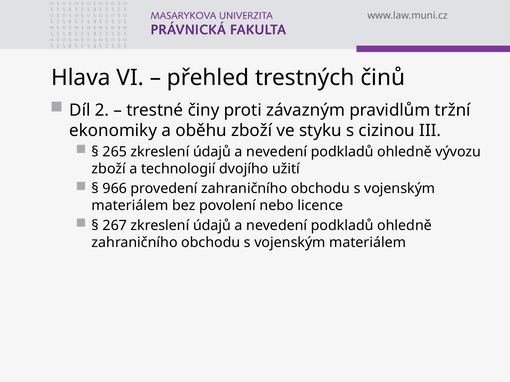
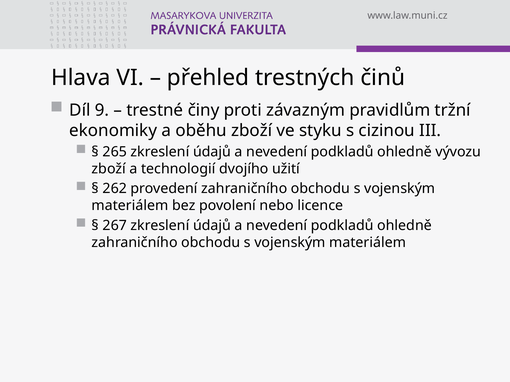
2: 2 -> 9
966: 966 -> 262
